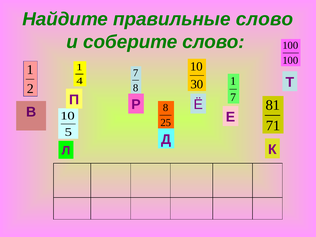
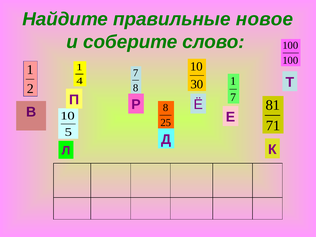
правильные слово: слово -> новое
